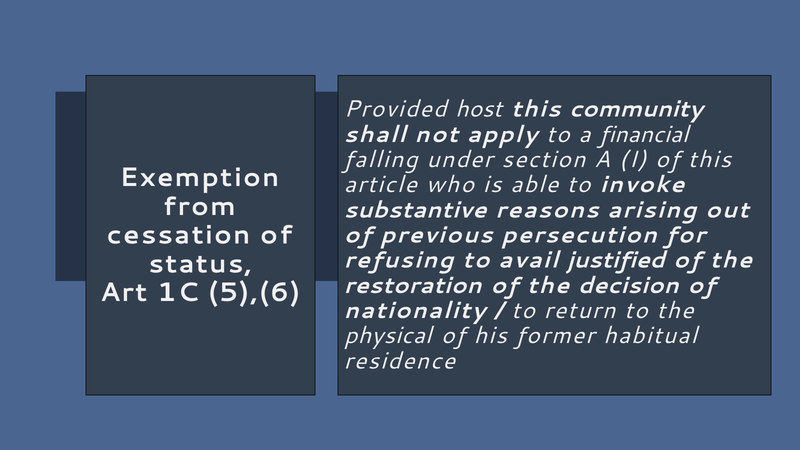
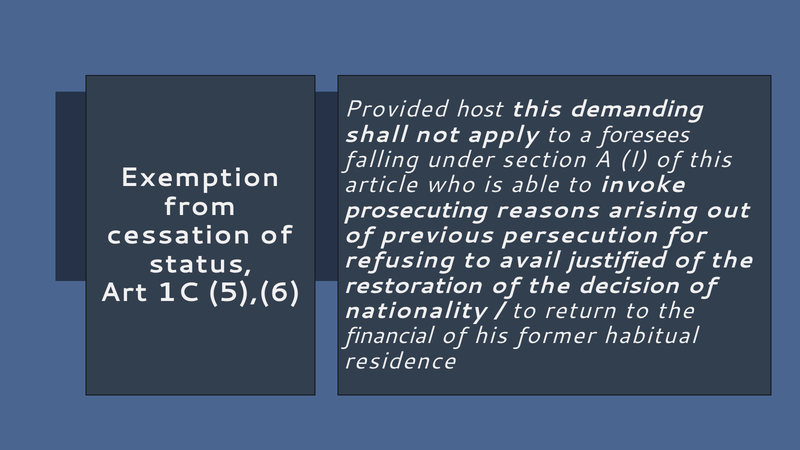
community: community -> demanding
financial: financial -> foresees
substantive: substantive -> prosecuting
physical: physical -> financial
